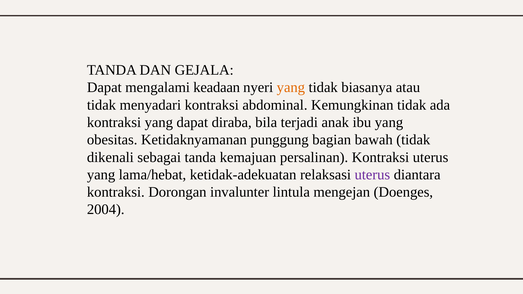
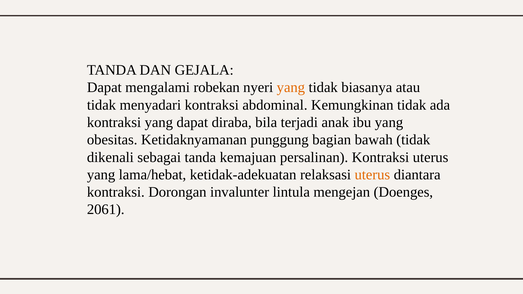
keadaan: keadaan -> robekan
uterus at (372, 175) colour: purple -> orange
2004: 2004 -> 2061
